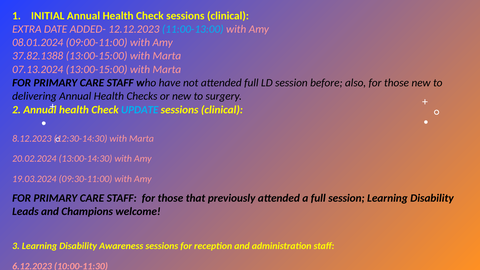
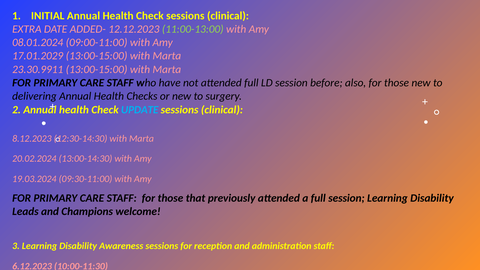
11:00-13:00 colour: light blue -> light green
37.82.1388: 37.82.1388 -> 17.01.2029
07.13.2024: 07.13.2024 -> 23.30.9911
